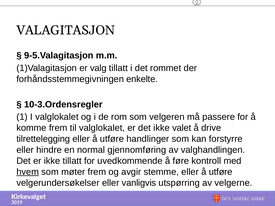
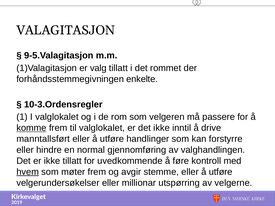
komme underline: none -> present
valet: valet -> inntil
tilrettelegging: tilrettelegging -> manntallsført
vanligvis: vanligvis -> millionar
